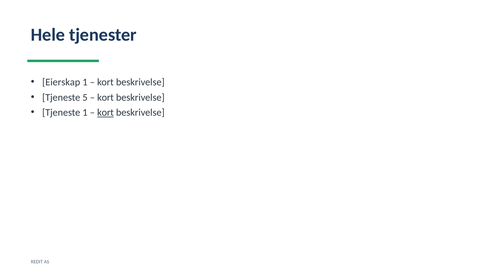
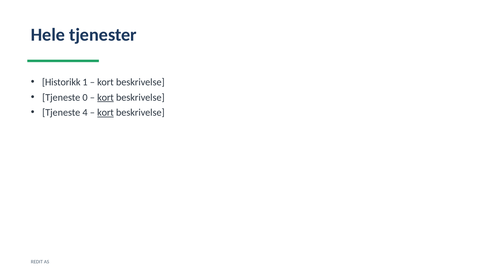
Eierskap: Eierskap -> Historikk
5: 5 -> 0
kort at (106, 97) underline: none -> present
Tjeneste 1: 1 -> 4
